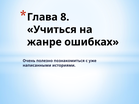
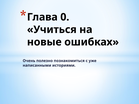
8: 8 -> 0
жанре: жанре -> новые
